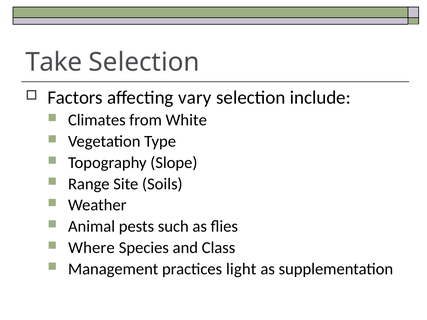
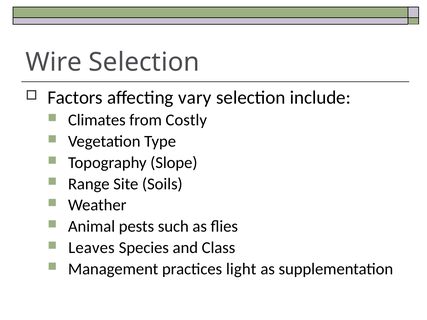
Take: Take -> Wire
White: White -> Costly
Where: Where -> Leaves
